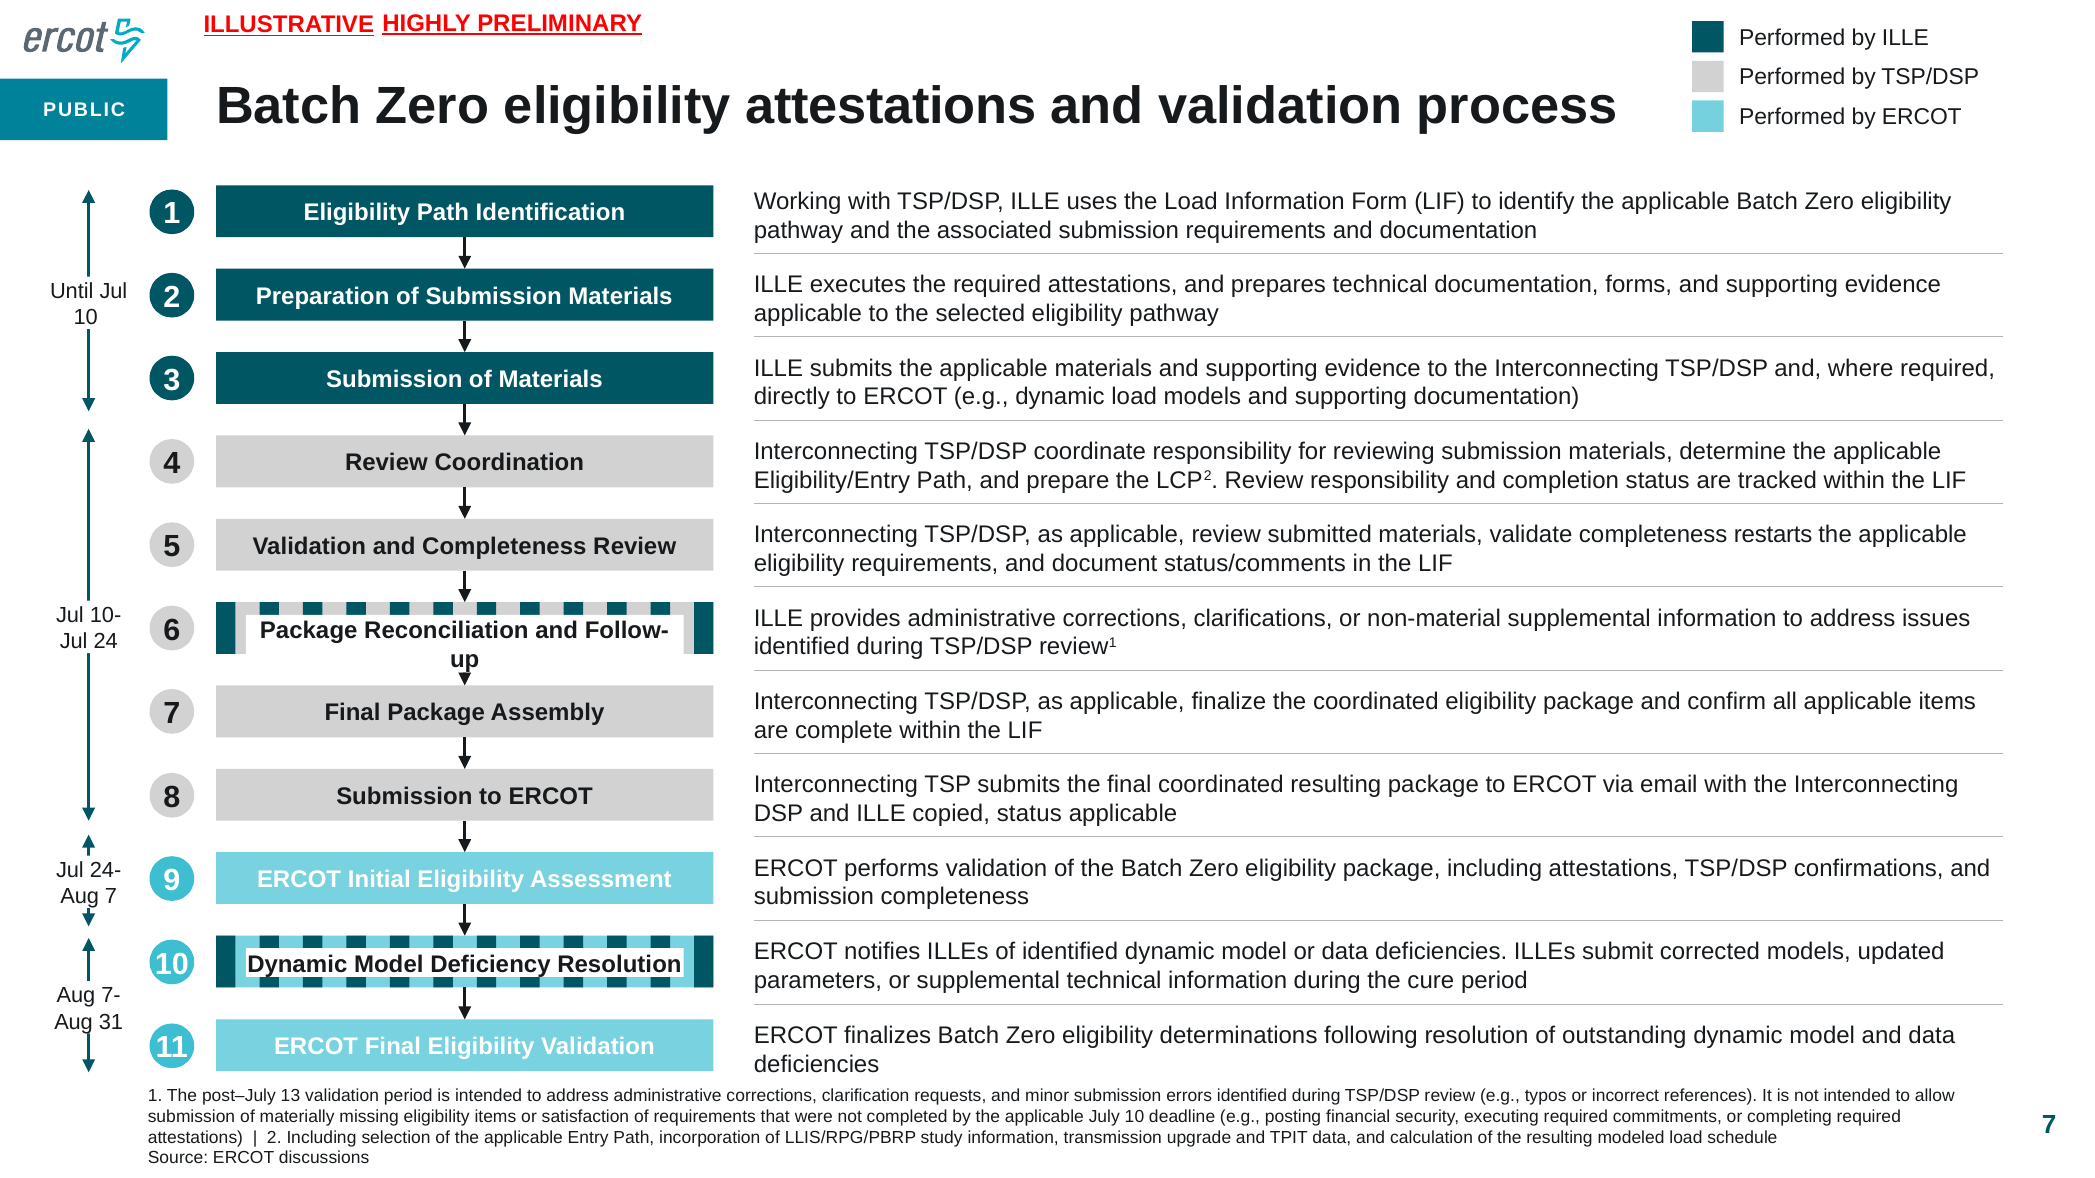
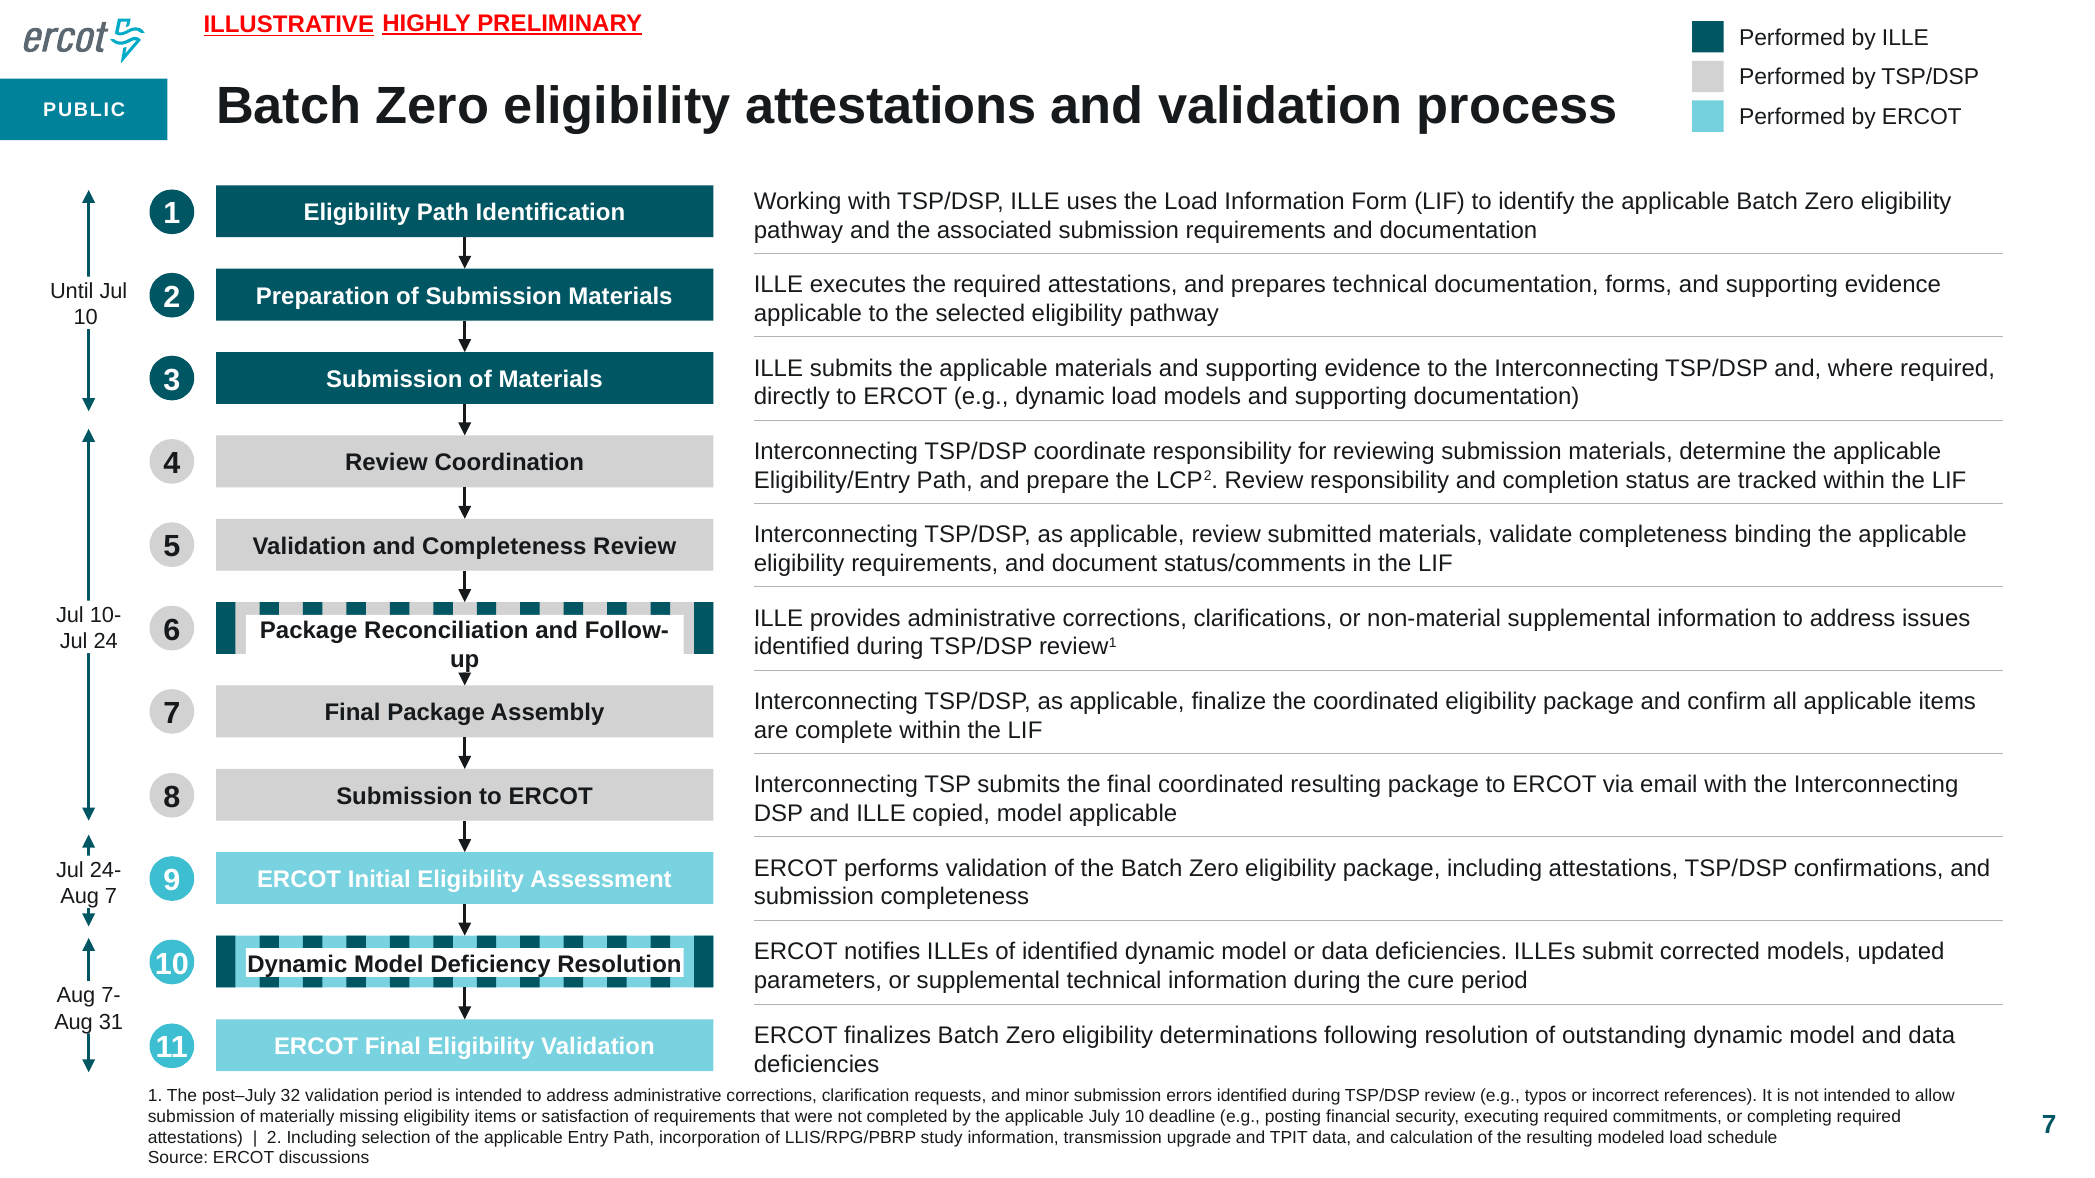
restarts: restarts -> binding
copied status: status -> model
13: 13 -> 32
